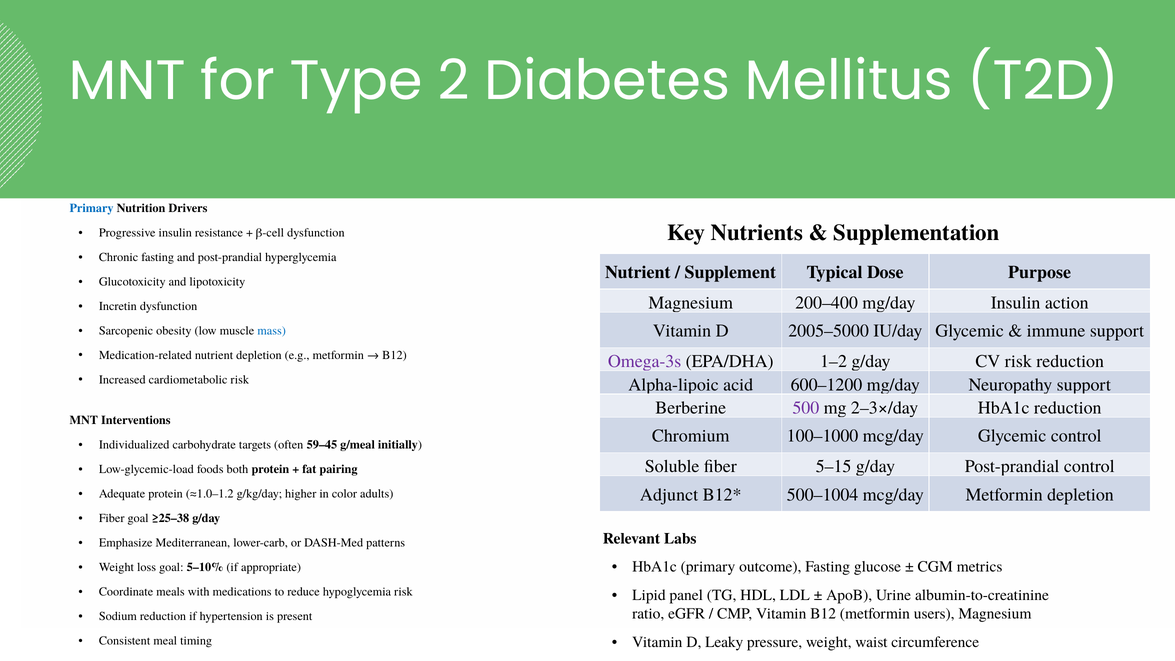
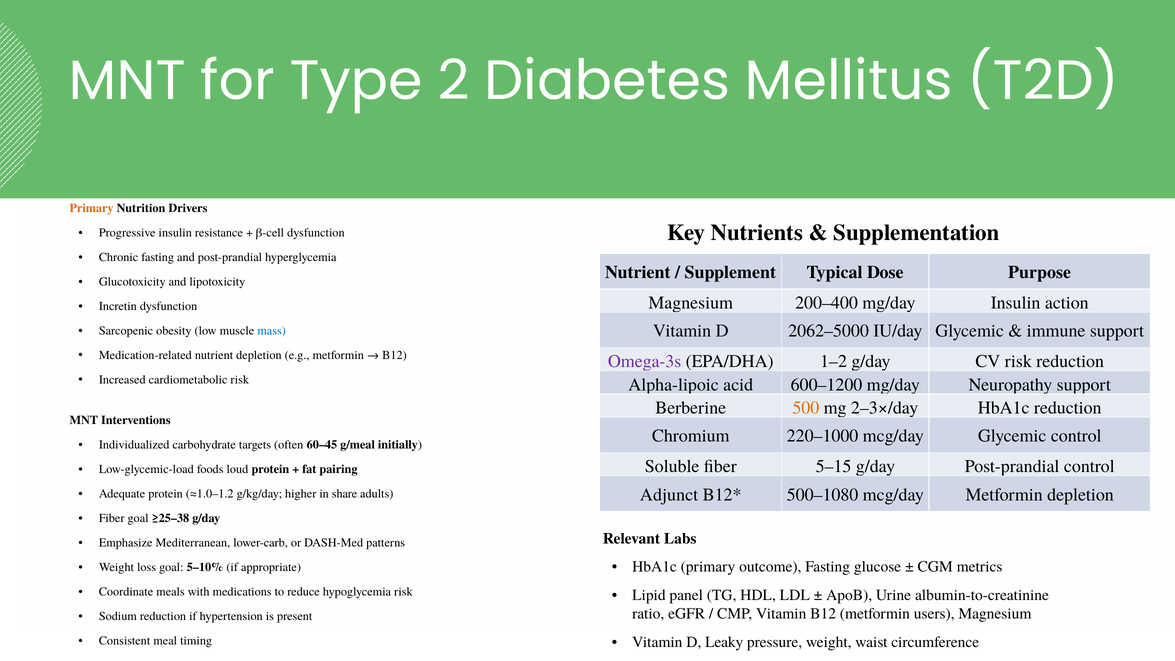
Primary at (92, 208) colour: blue -> orange
2005–5000: 2005–5000 -> 2062–5000
500 colour: purple -> orange
100–1000: 100–1000 -> 220–1000
59–45: 59–45 -> 60–45
both: both -> loud
500–1004: 500–1004 -> 500–1080
color: color -> share
